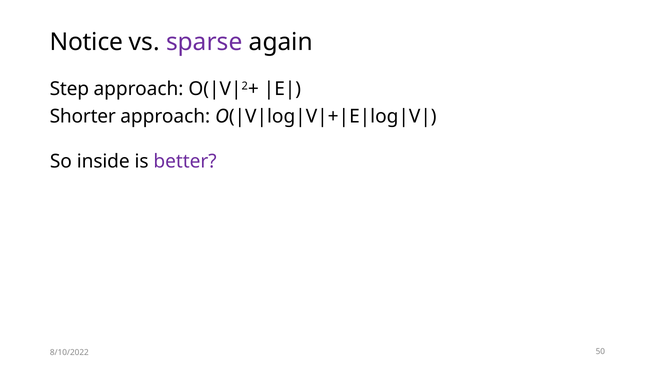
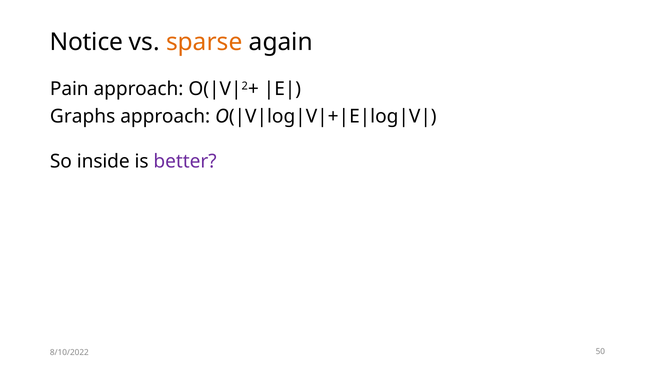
sparse colour: purple -> orange
Step: Step -> Pain
Shorter: Shorter -> Graphs
